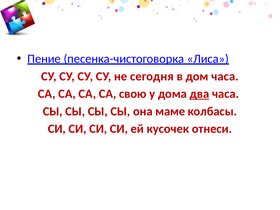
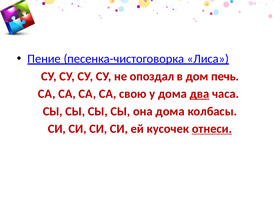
сегодня: сегодня -> опоздал
дом часа: часа -> печь
она маме: маме -> дома
отнеси underline: none -> present
